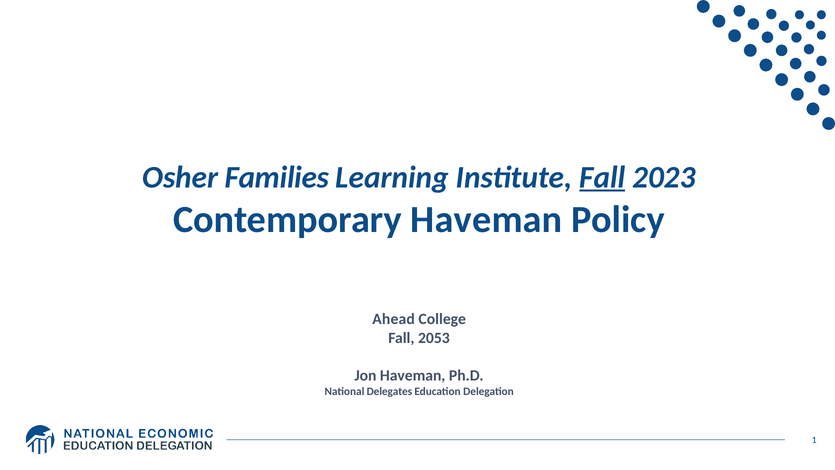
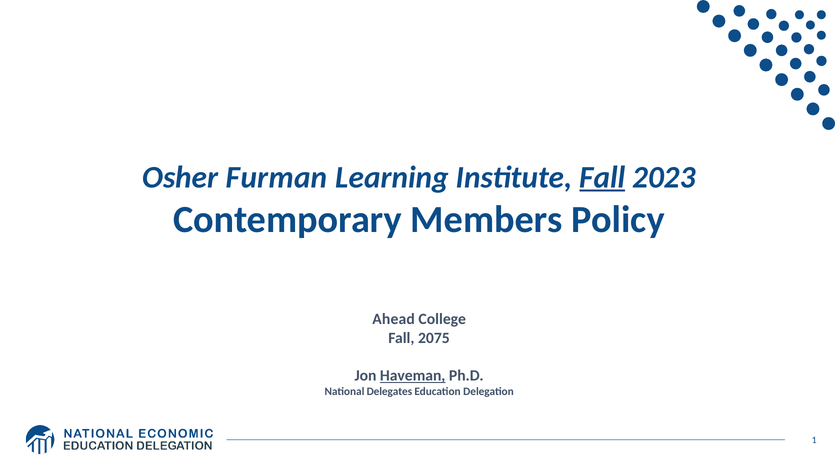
Families: Families -> Furman
Contemporary Haveman: Haveman -> Members
2053: 2053 -> 2075
Haveman at (413, 375) underline: none -> present
